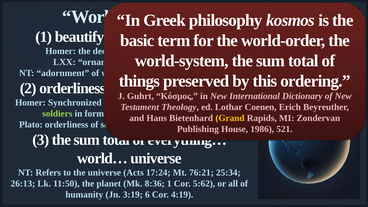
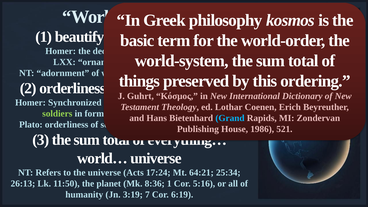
Grand colour: yellow -> light blue
76:21: 76:21 -> 64:21
5:62: 5:62 -> 5:16
6: 6 -> 7
4:19: 4:19 -> 6:19
